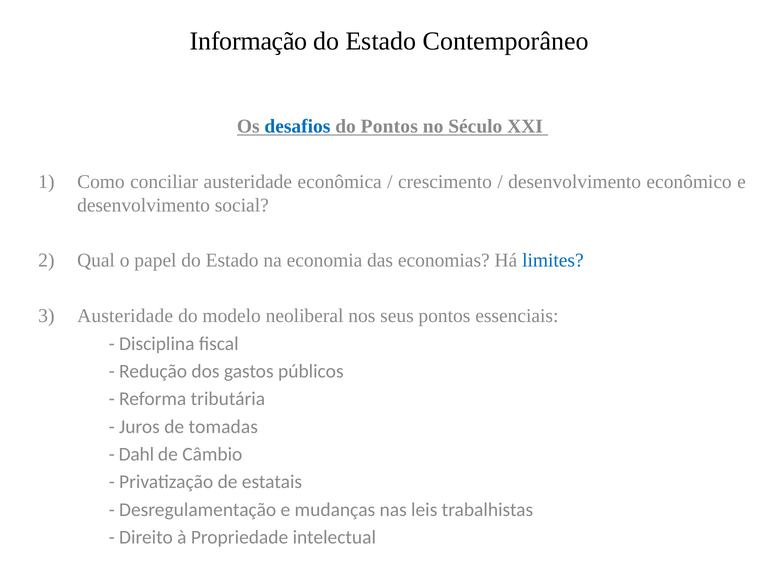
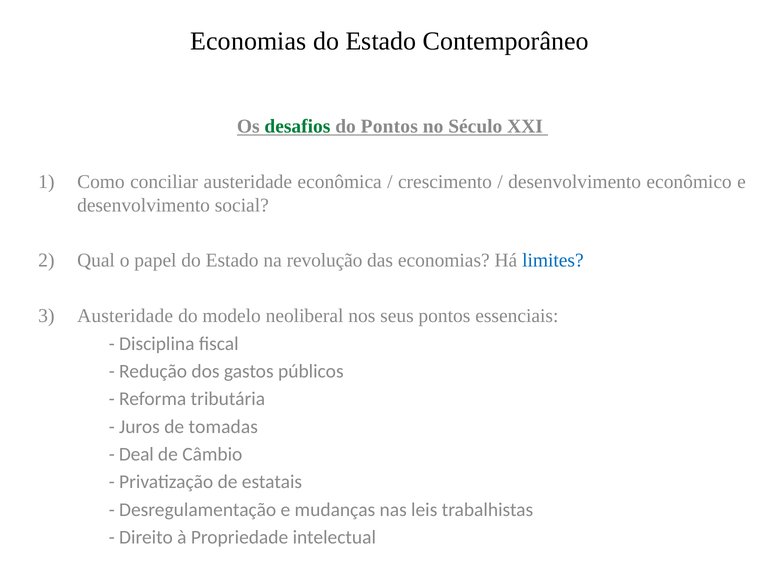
Informação at (249, 41): Informação -> Economias
desafios colour: blue -> green
economia: economia -> revolução
Dahl: Dahl -> Deal
